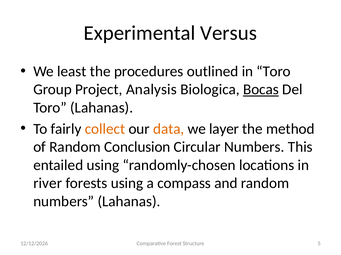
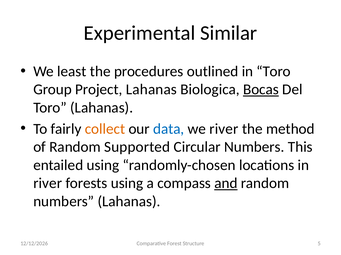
Versus: Versus -> Similar
Project Analysis: Analysis -> Lahanas
data colour: orange -> blue
we layer: layer -> river
Conclusion: Conclusion -> Supported
and underline: none -> present
